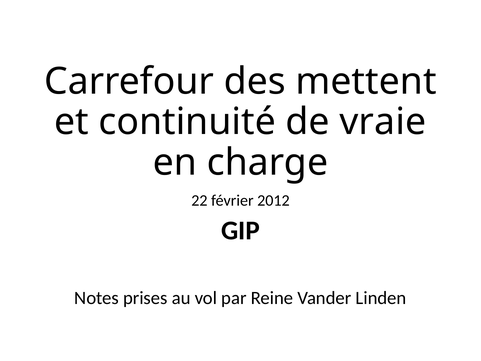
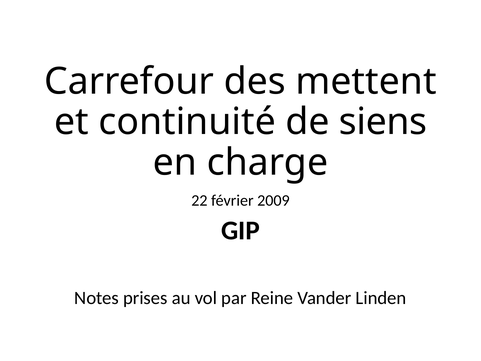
vraie: vraie -> siens
2012: 2012 -> 2009
